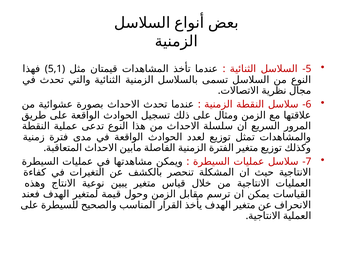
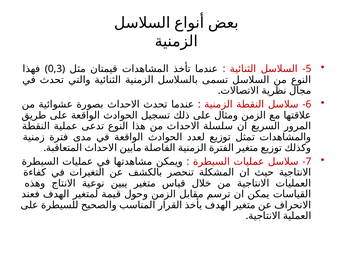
5,1: 5,1 -> 0,3
